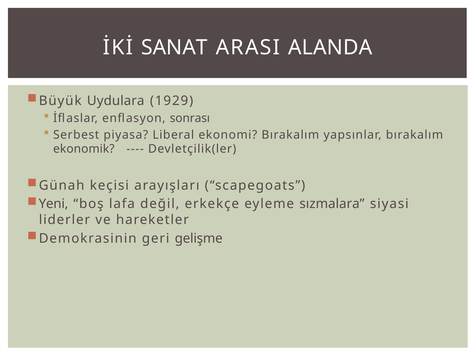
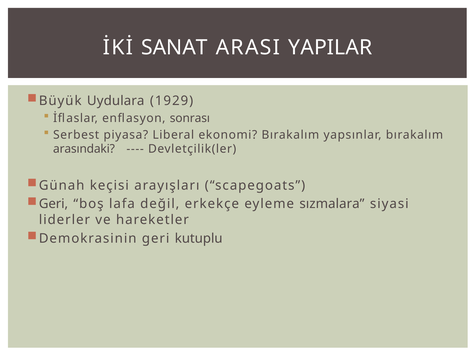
ALANDA: ALANDA -> YAPILAR
ekonomik: ekonomik -> arasındaki
Yeni at (54, 204): Yeni -> Geri
gelişme: gelişme -> kutuplu
